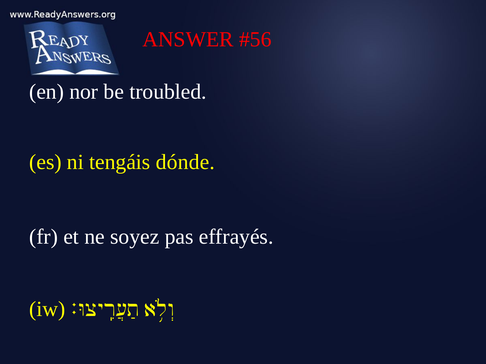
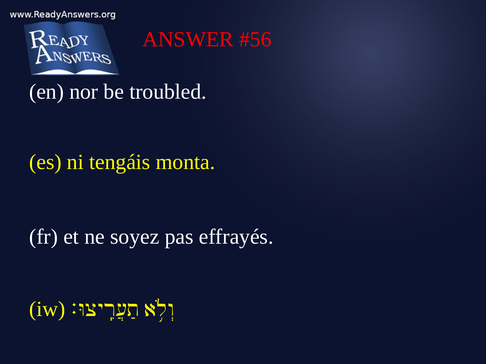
dónde: dónde -> monta
